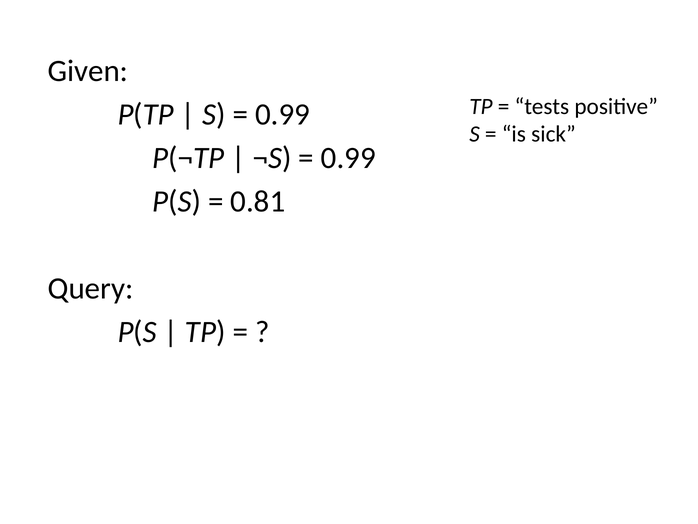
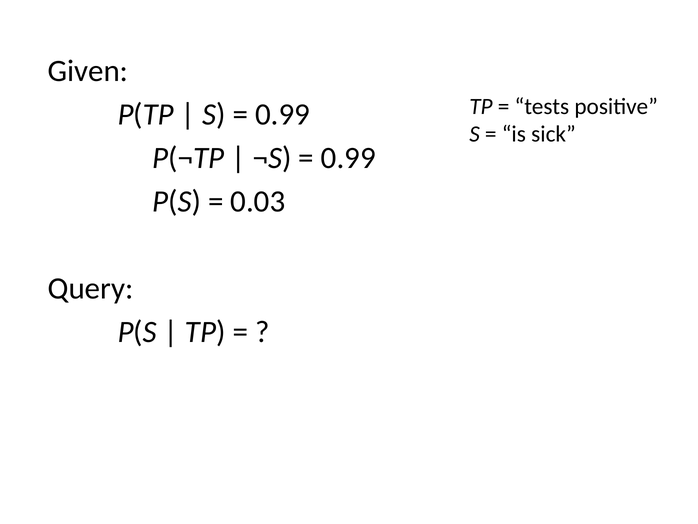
0.81: 0.81 -> 0.03
